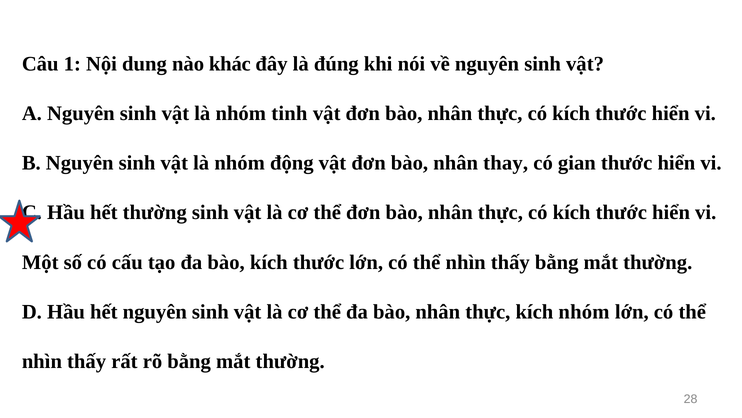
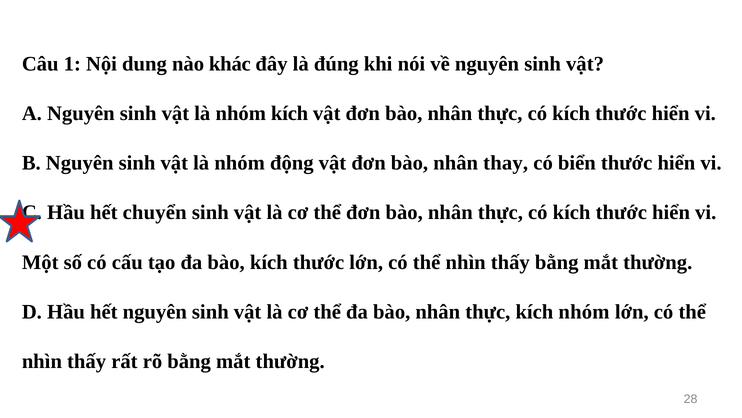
nhóm tinh: tinh -> kích
gian: gian -> biển
hết thường: thường -> chuyển
